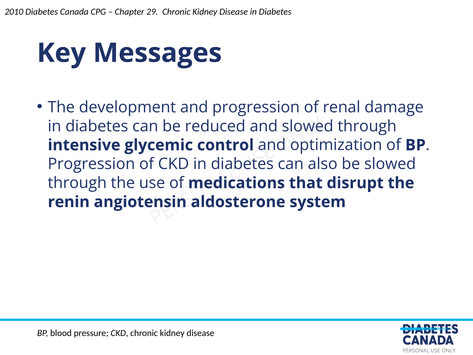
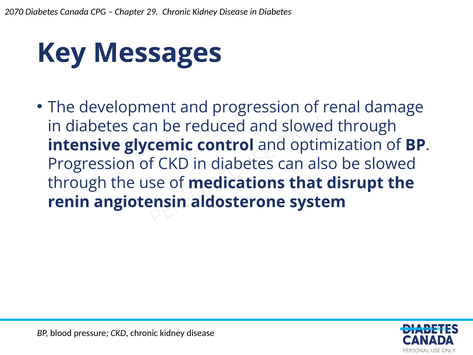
2010: 2010 -> 2070
